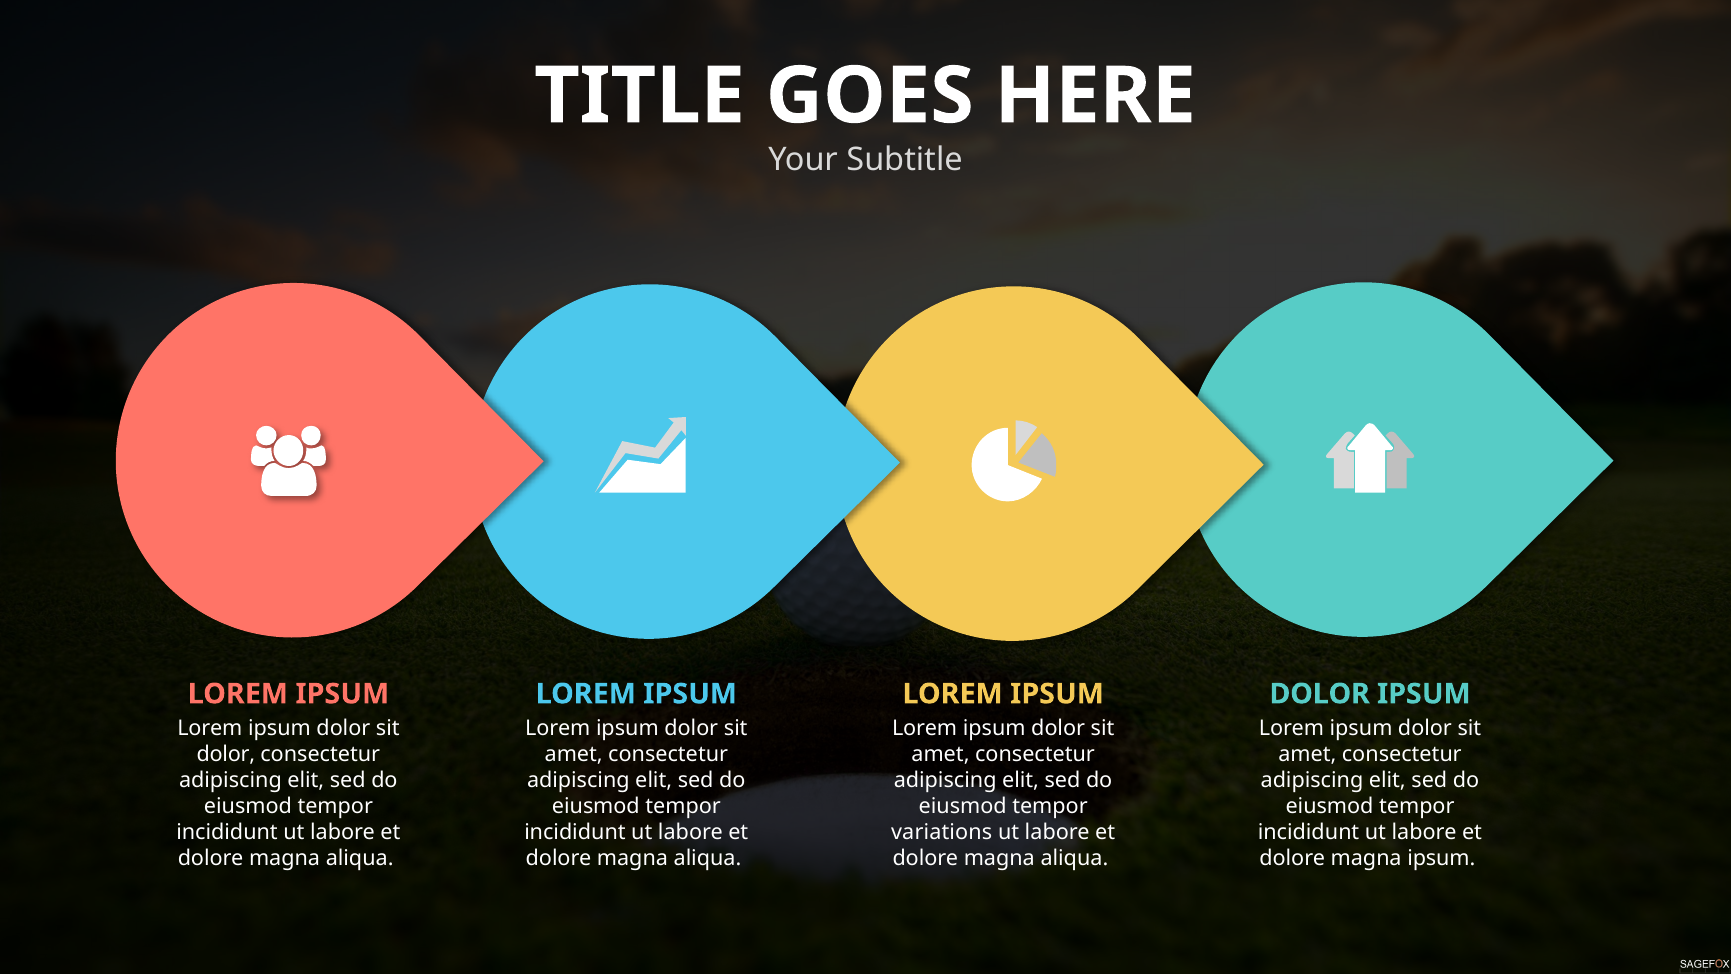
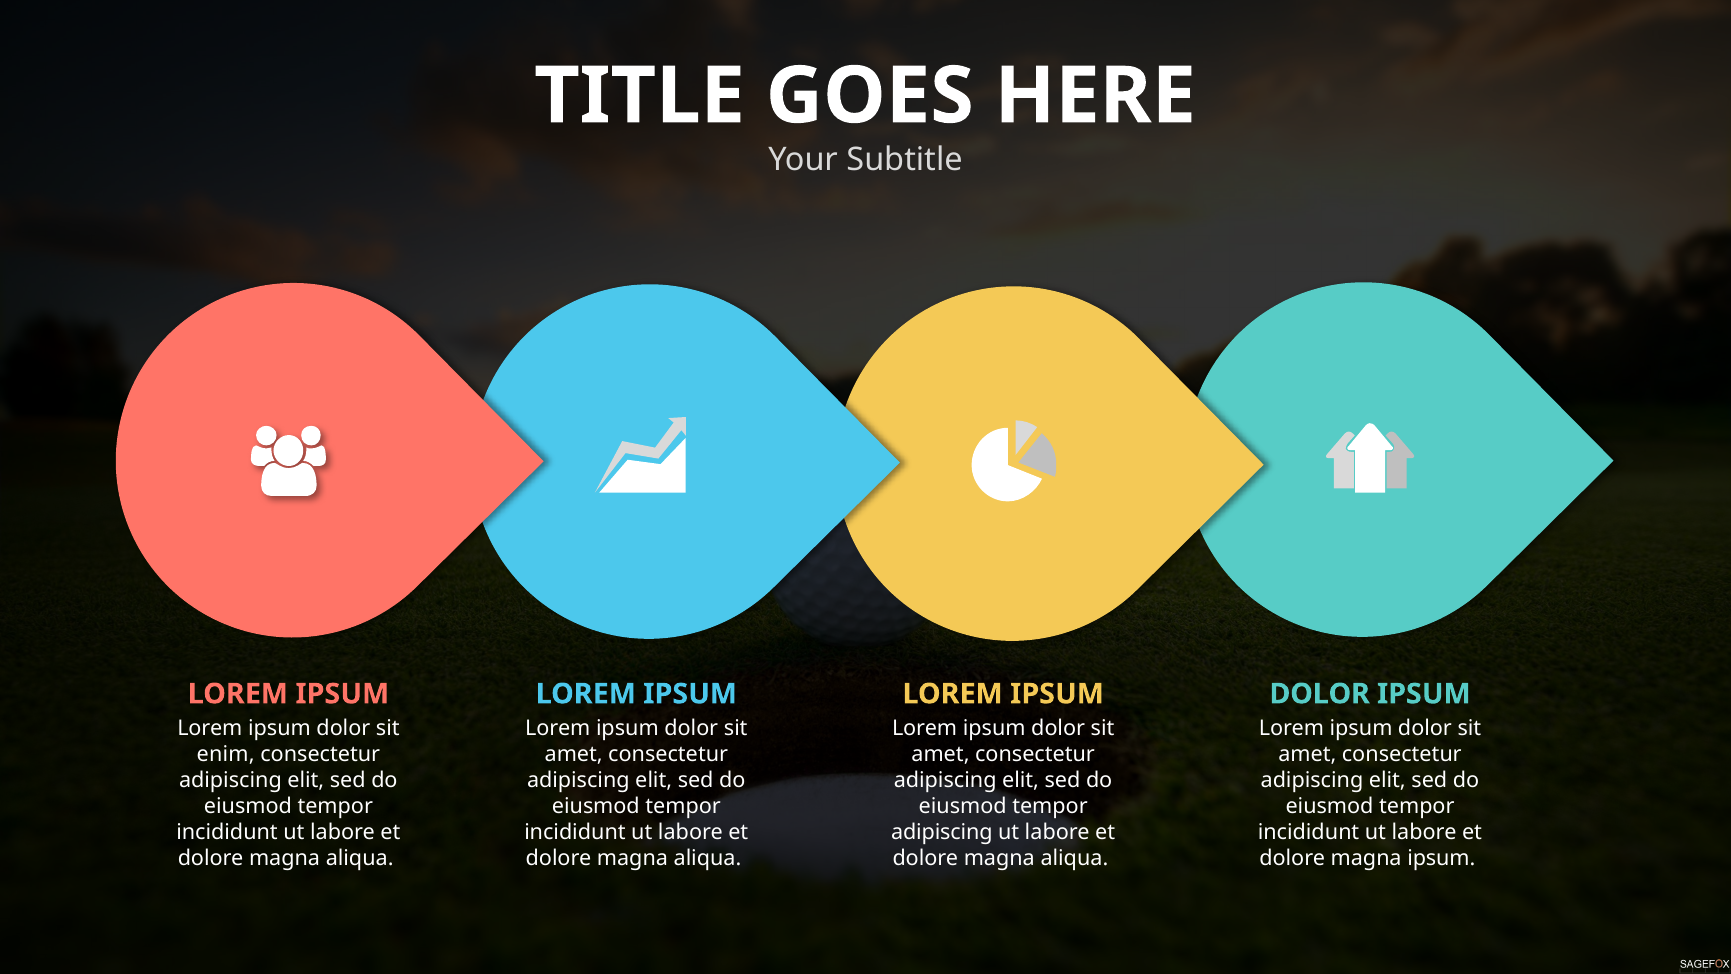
dolor at (226, 754): dolor -> enim
variations at (942, 832): variations -> adipiscing
